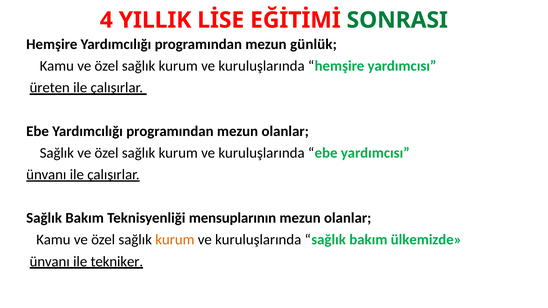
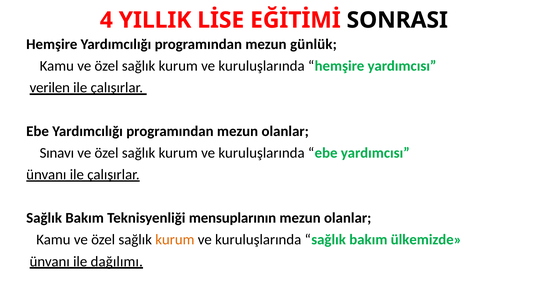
SONRASI colour: green -> black
üreten: üreten -> verilen
Sağlık at (57, 153): Sağlık -> Sınavı
tekniker: tekniker -> dağılımı
